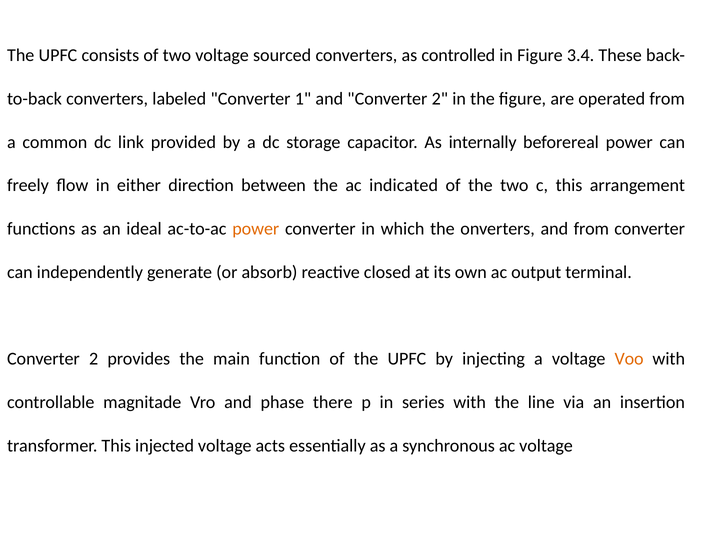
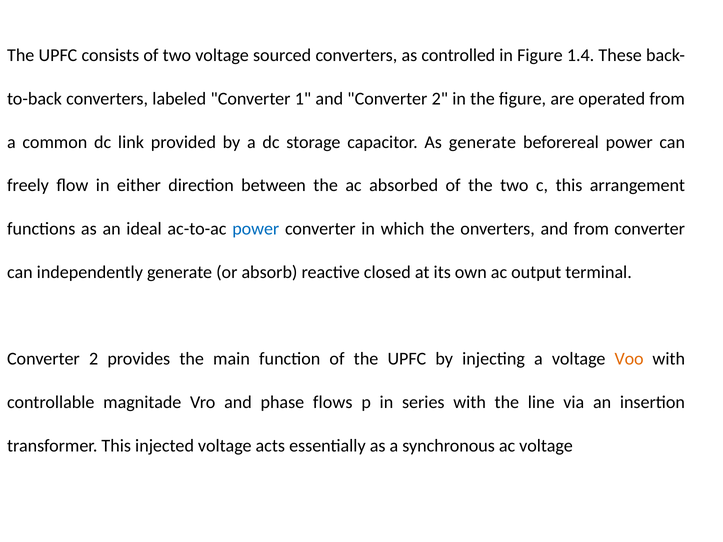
3.4: 3.4 -> 1.4
As internally: internally -> generate
indicated: indicated -> absorbed
power at (256, 229) colour: orange -> blue
there: there -> flows
